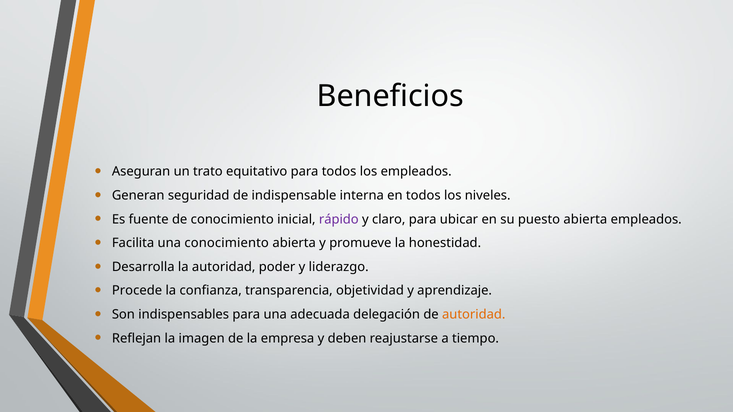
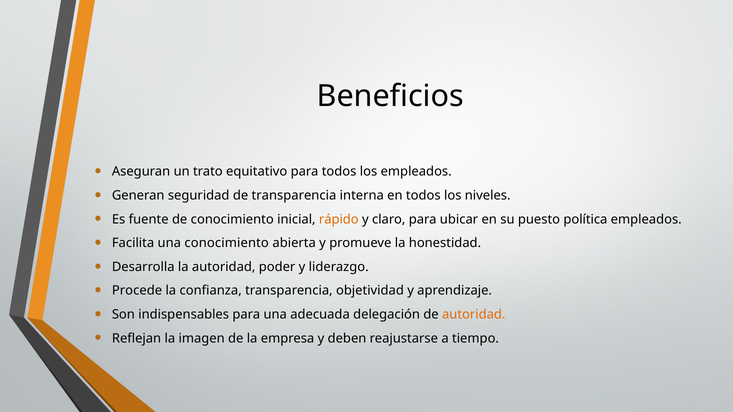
de indispensable: indispensable -> transparencia
rápido colour: purple -> orange
puesto abierta: abierta -> política
